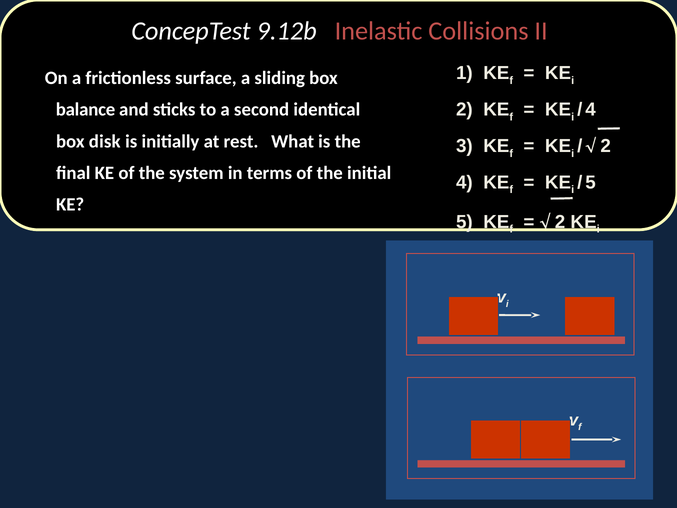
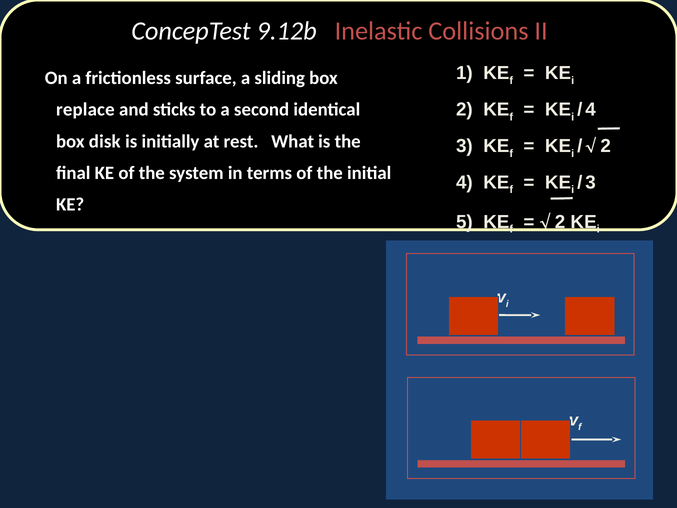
balance: balance -> replace
5 at (591, 182): 5 -> 3
